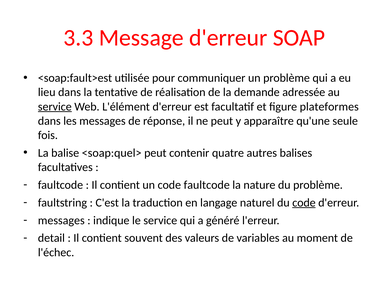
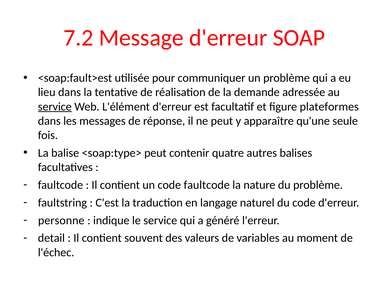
3.3: 3.3 -> 7.2
<soap:quel>: <soap:quel> -> <soap:type>
code at (304, 202) underline: present -> none
messages at (61, 220): messages -> personne
